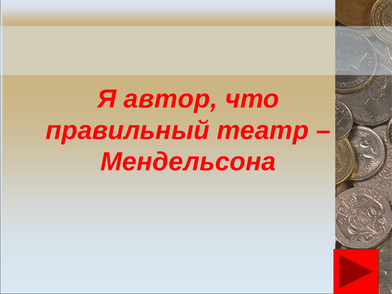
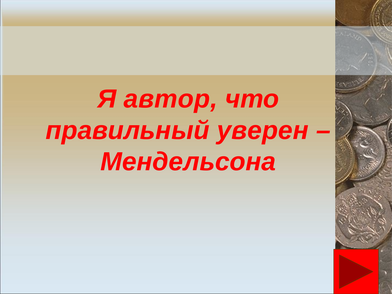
театр: театр -> уверен
